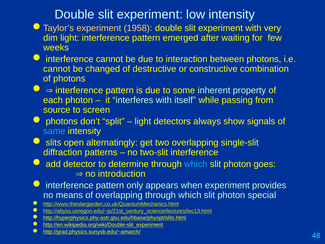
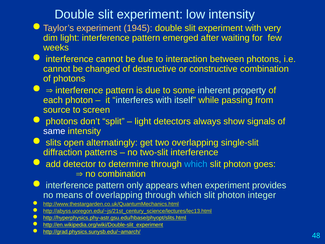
1958: 1958 -> 1945
same colour: light blue -> white
no introduction: introduction -> combination
special: special -> integer
